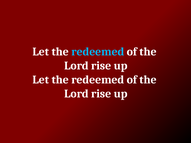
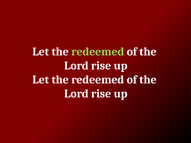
redeemed at (98, 52) colour: light blue -> light green
